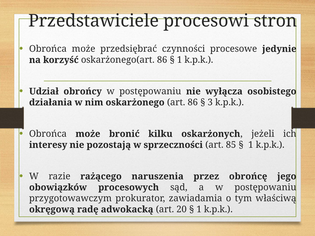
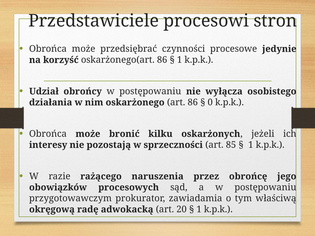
3: 3 -> 0
